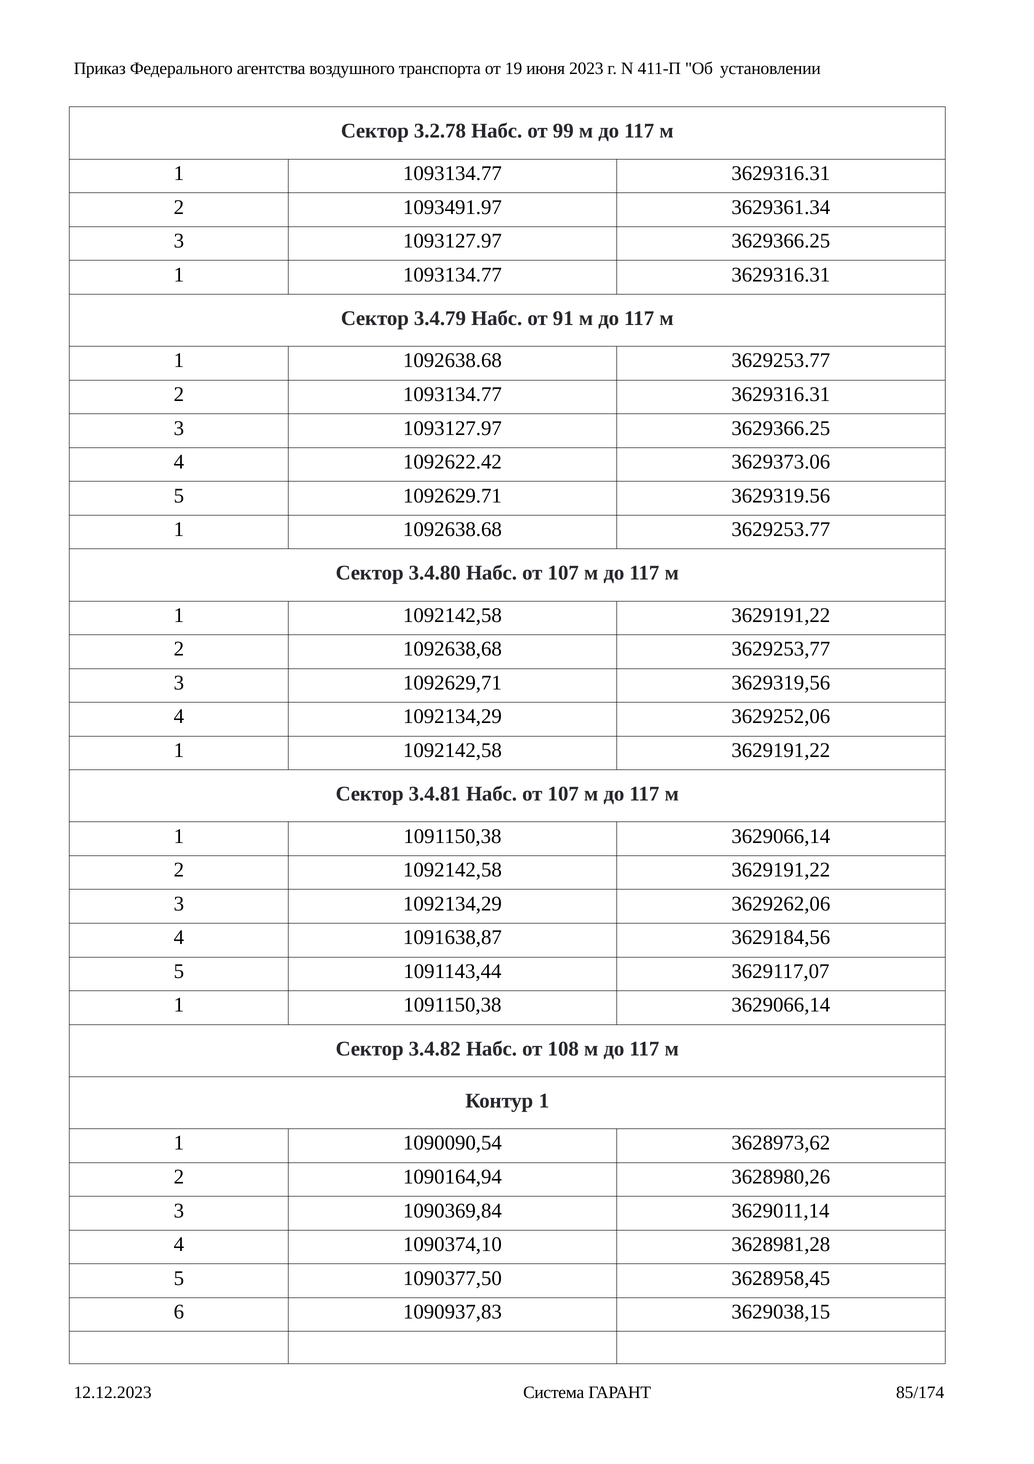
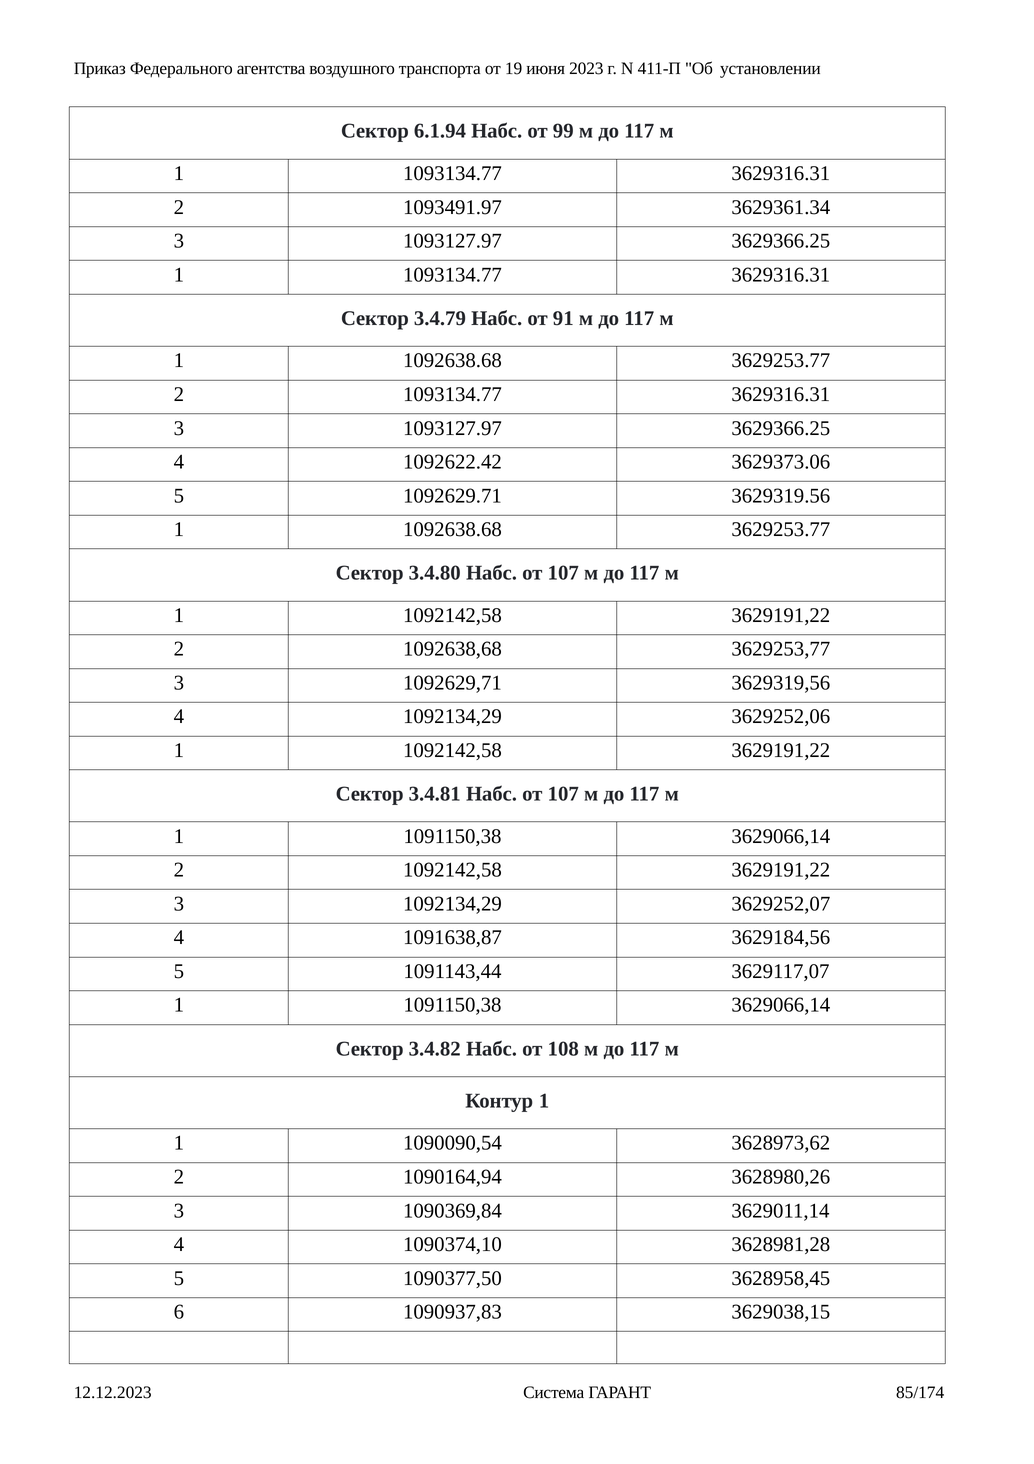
3.2.78: 3.2.78 -> 6.1.94
3629262,06: 3629262,06 -> 3629252,07
